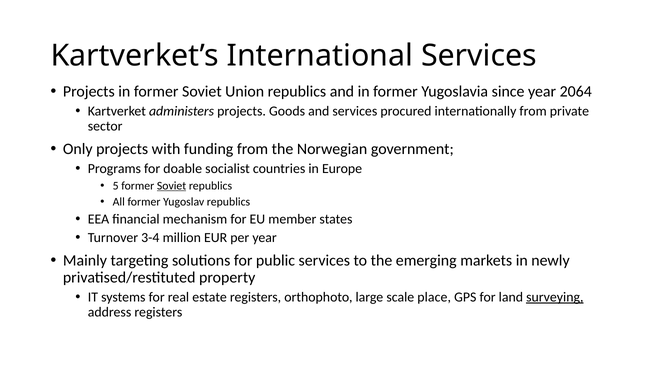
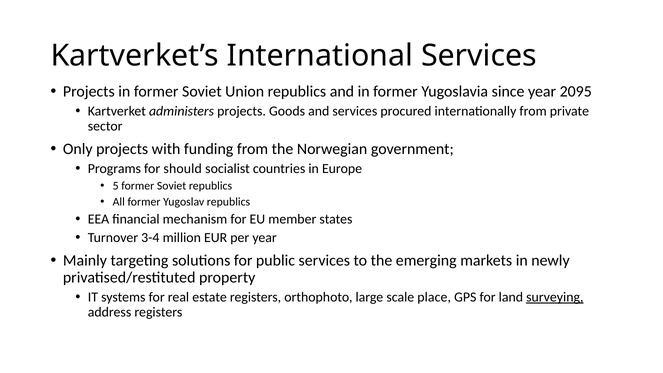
2064: 2064 -> 2095
doable: doable -> should
Soviet at (172, 186) underline: present -> none
